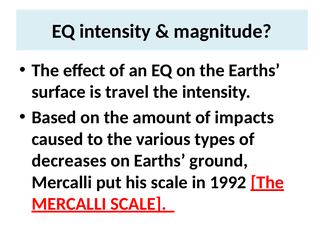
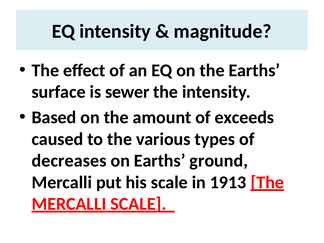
travel: travel -> sewer
impacts: impacts -> exceeds
1992: 1992 -> 1913
